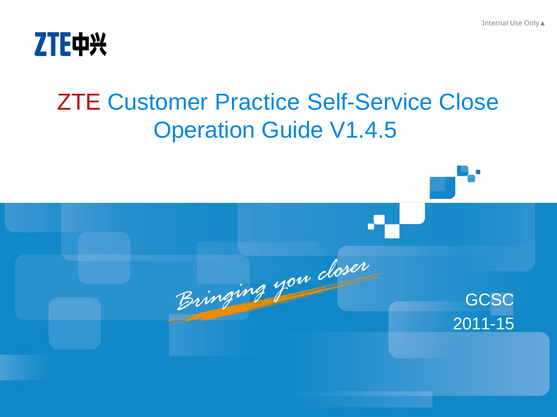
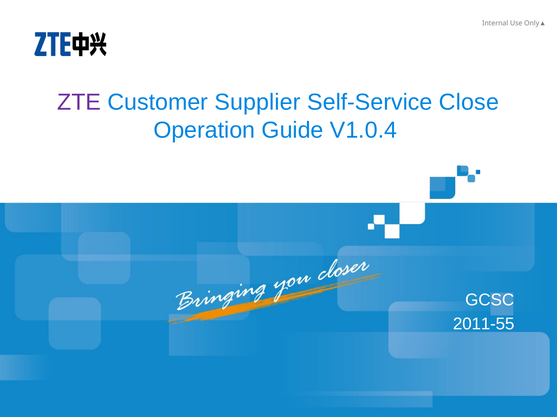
ZTE colour: red -> purple
Practice: Practice -> Supplier
V1.4.5: V1.4.5 -> V1.0.4
2011-15: 2011-15 -> 2011-55
